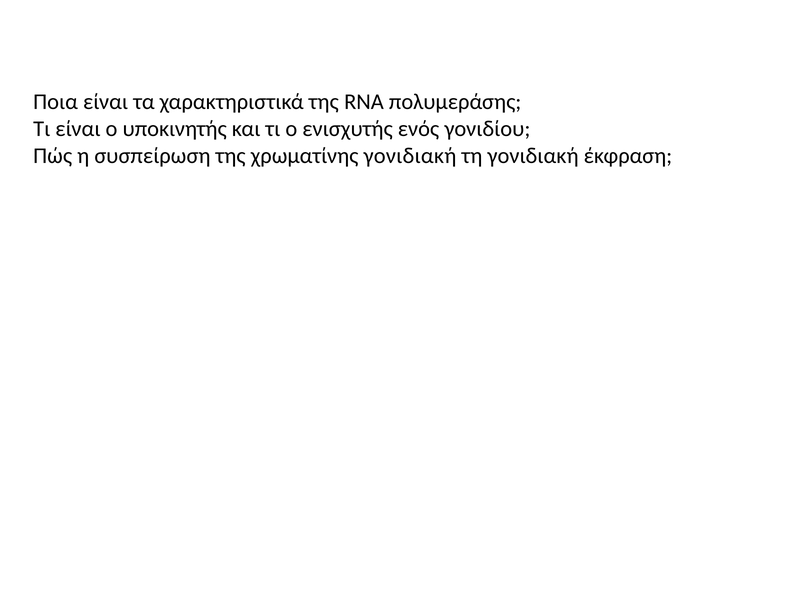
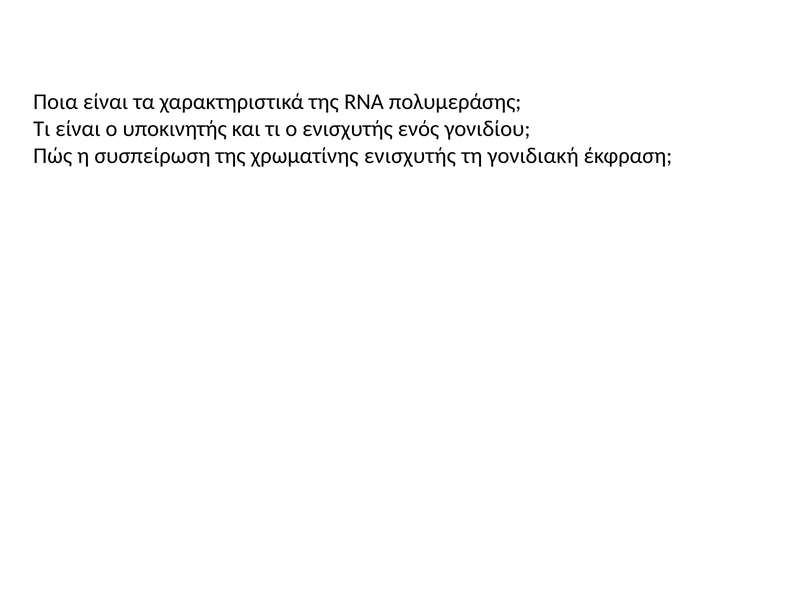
χρωματίνης γονιδιακή: γονιδιακή -> ενισχυτής
